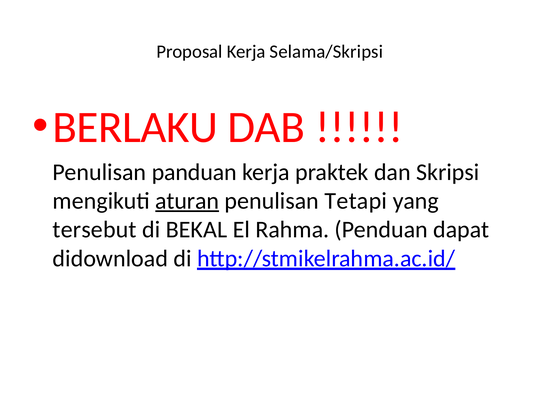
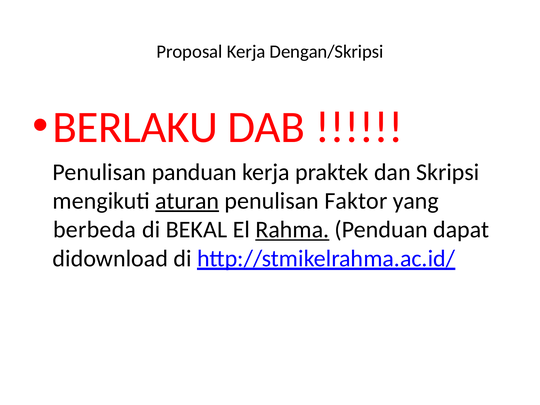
Selama/Skripsi: Selama/Skripsi -> Dengan/Skripsi
Tetapi: Tetapi -> Faktor
tersebut: tersebut -> berbeda
Rahma underline: none -> present
